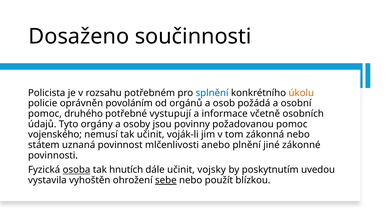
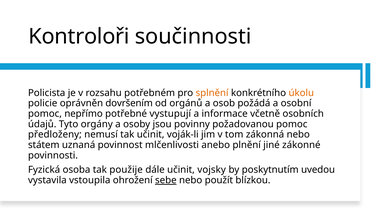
Dosaženo: Dosaženo -> Kontroloři
splnění colour: blue -> orange
povoláním: povoláním -> dovršením
druhého: druhého -> nepřímo
vojenského: vojenského -> předloženy
osoba underline: present -> none
hnutích: hnutích -> použije
vyhoštěn: vyhoštěn -> vstoupila
